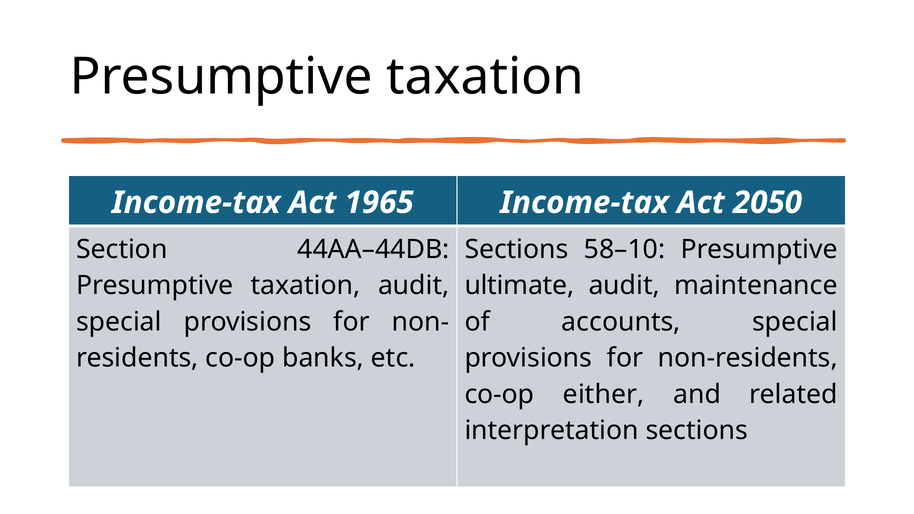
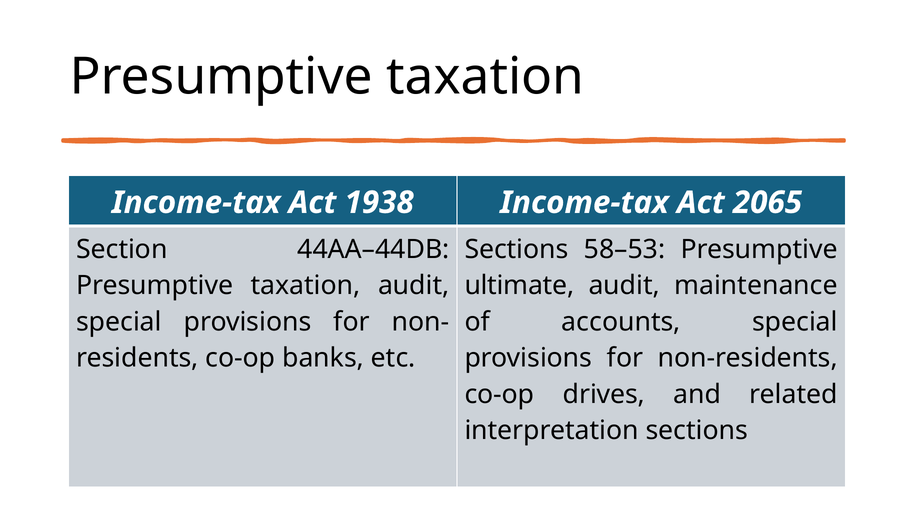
1965: 1965 -> 1938
2050: 2050 -> 2065
58–10: 58–10 -> 58–53
either: either -> drives
